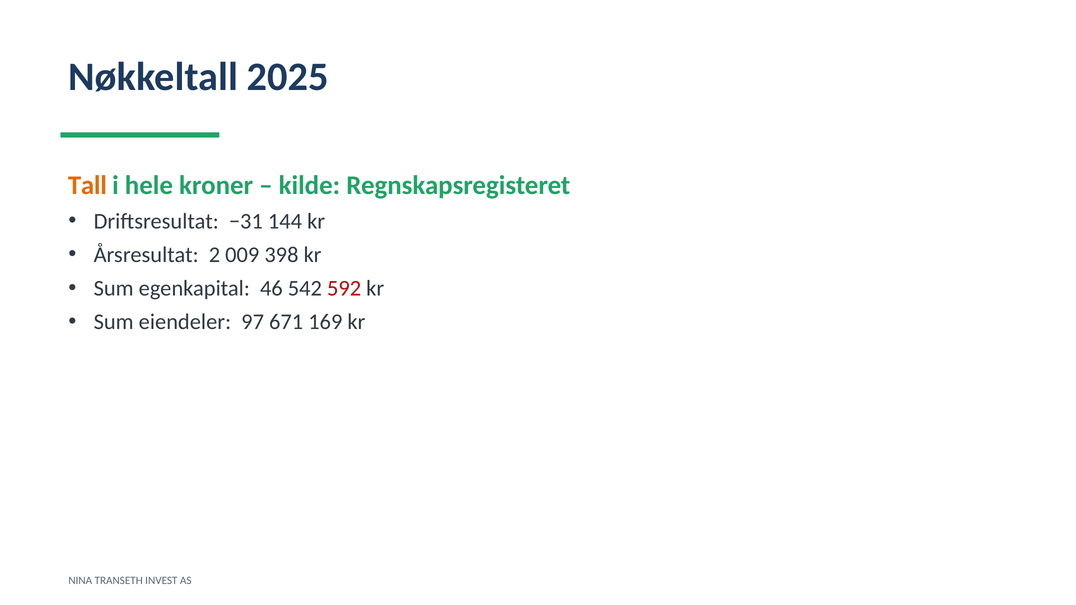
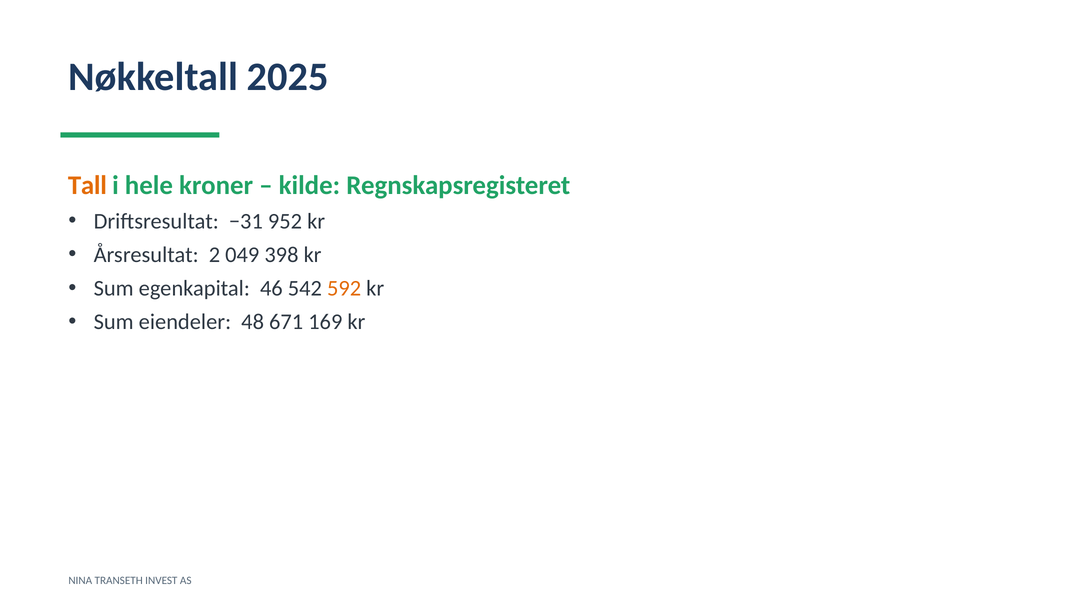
144: 144 -> 952
009: 009 -> 049
592 colour: red -> orange
97: 97 -> 48
